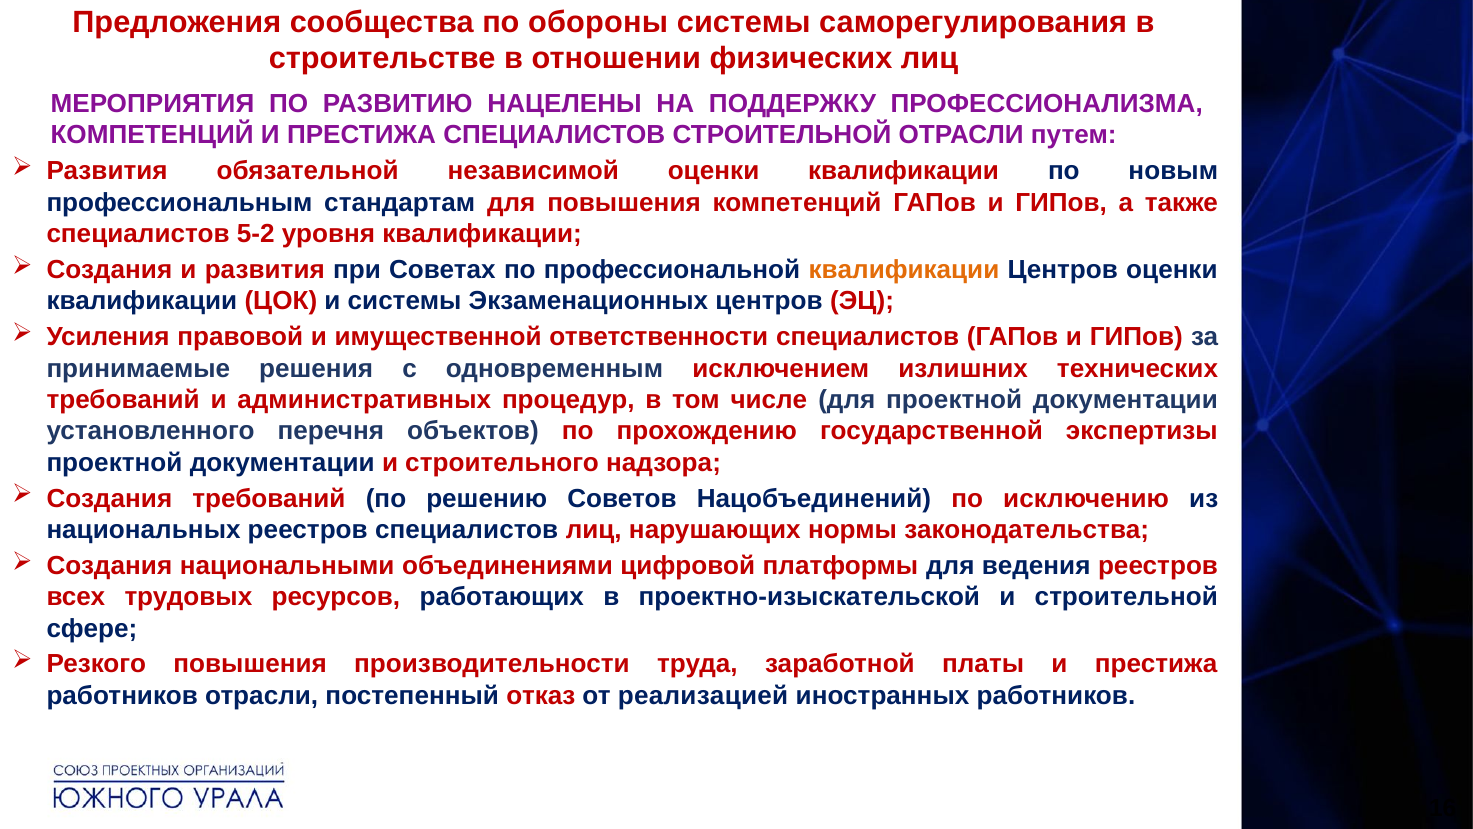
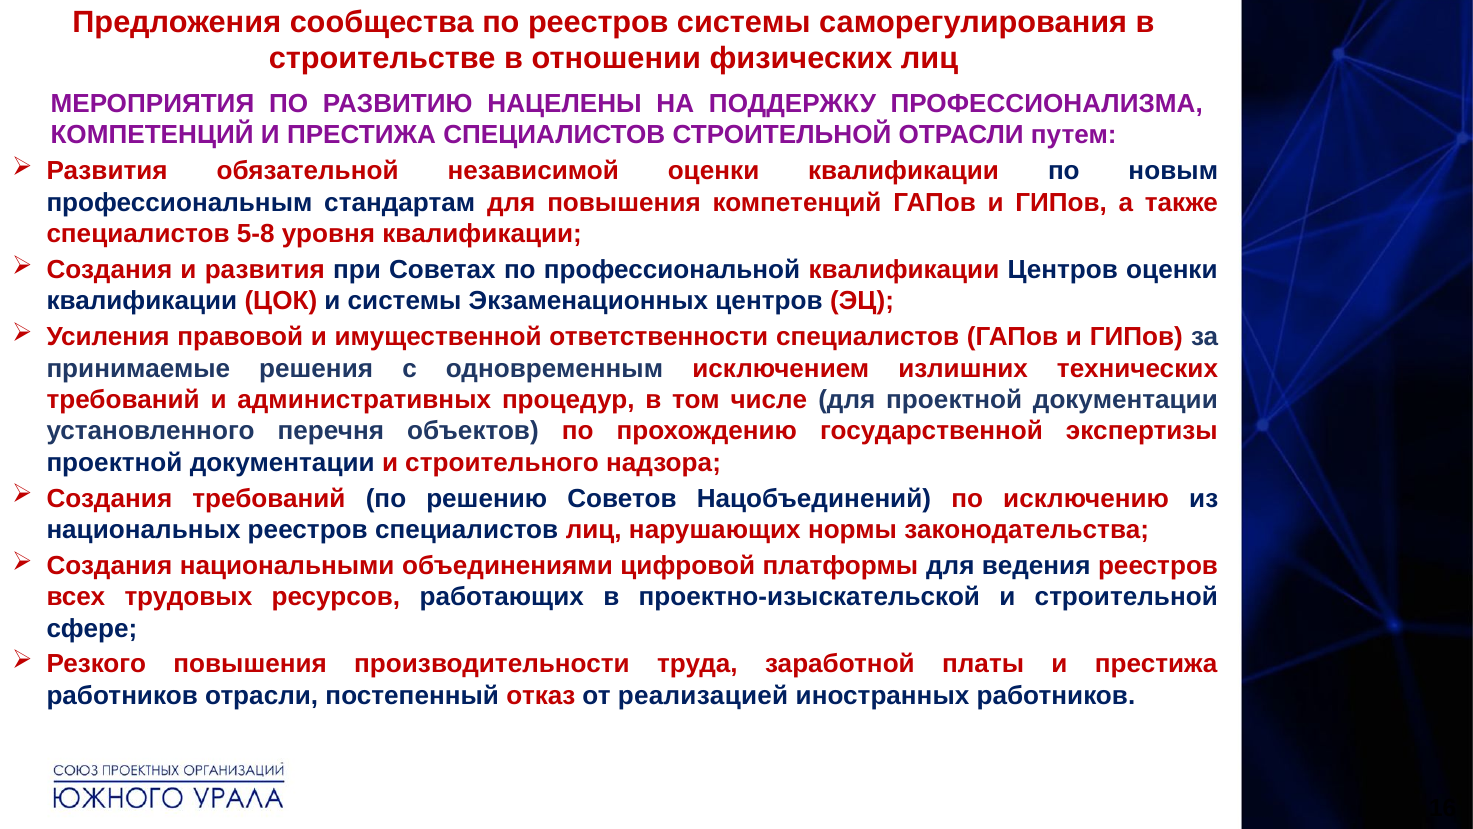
по обороны: обороны -> реестров
5-2: 5-2 -> 5-8
квалификации at (904, 270) colour: orange -> red
